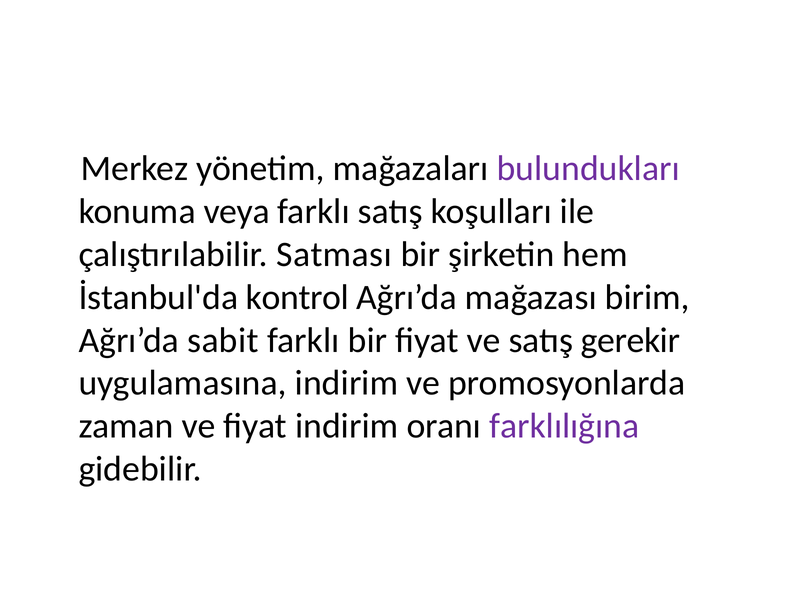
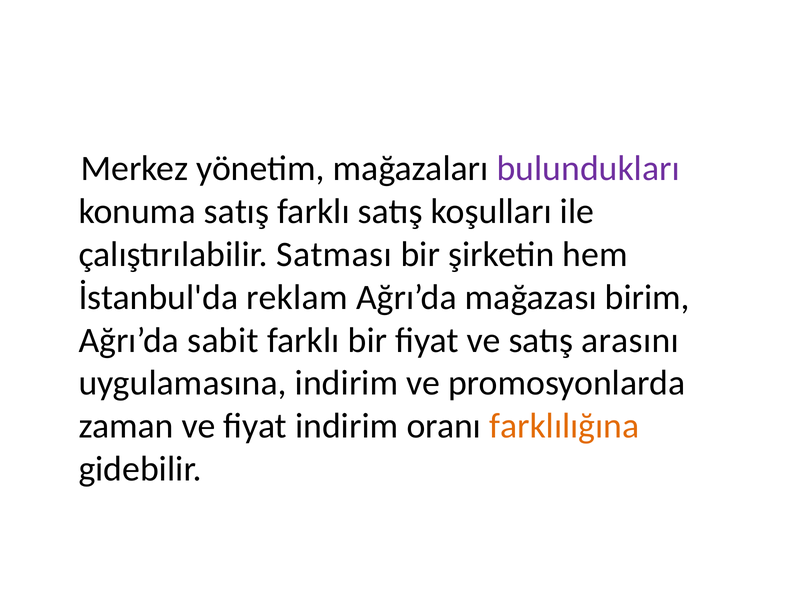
konuma veya: veya -> satış
kontrol: kontrol -> reklam
gerekir: gerekir -> arasını
farklılığına colour: purple -> orange
